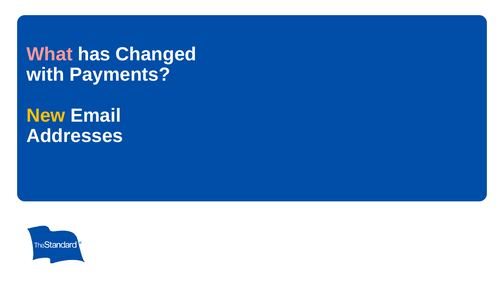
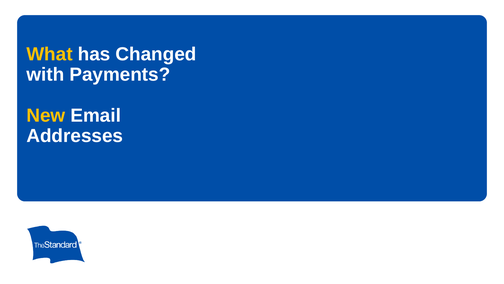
What colour: pink -> yellow
